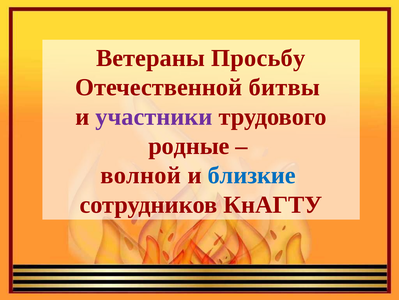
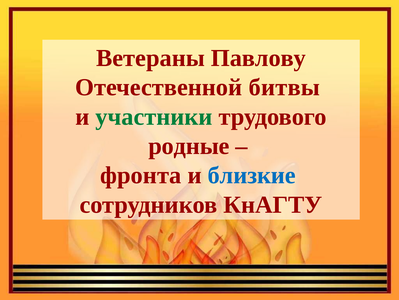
Просьбу: Просьбу -> Павлову
участники colour: purple -> green
волной: волной -> фронта
